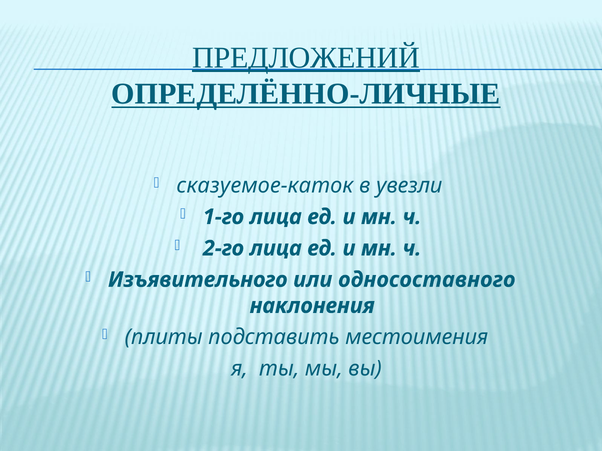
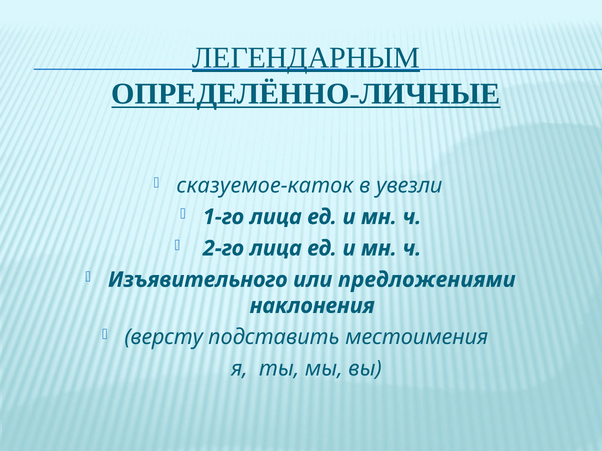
ПРЕДЛОЖЕНИЙ: ПРЕДЛОЖЕНИЙ -> ЛЕГЕНДАРНЫМ
односоставного: односоставного -> предложениями
плиты: плиты -> версту
